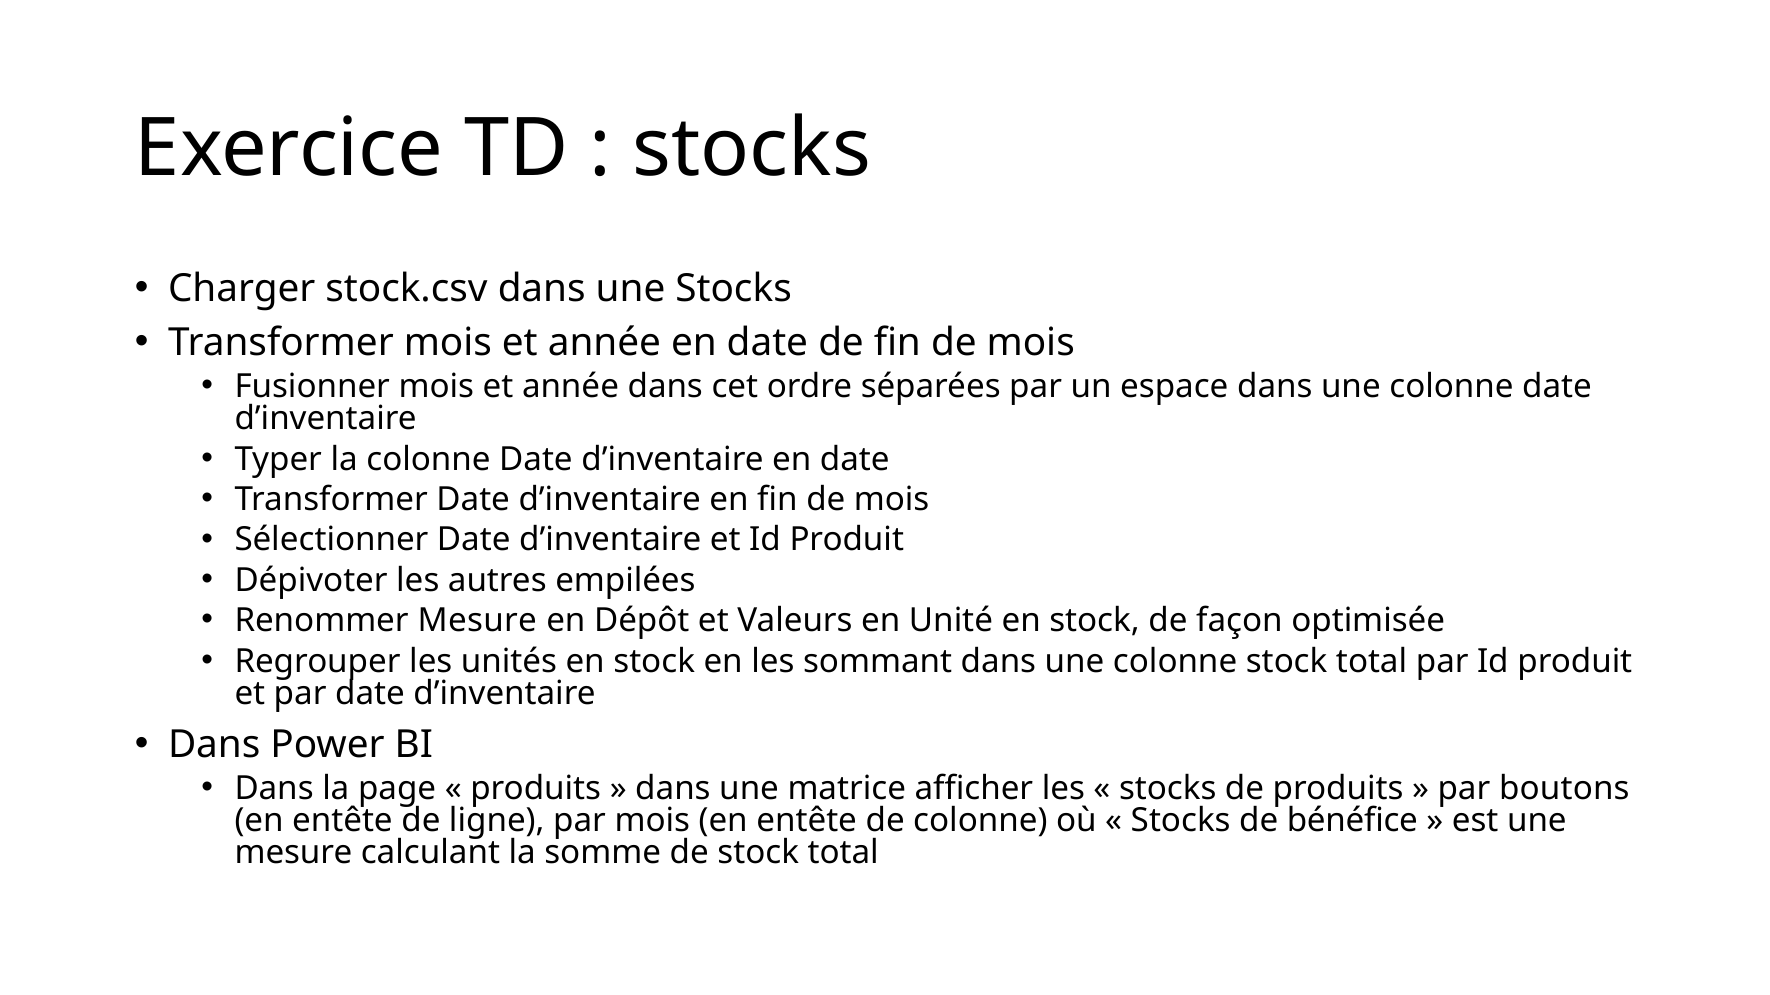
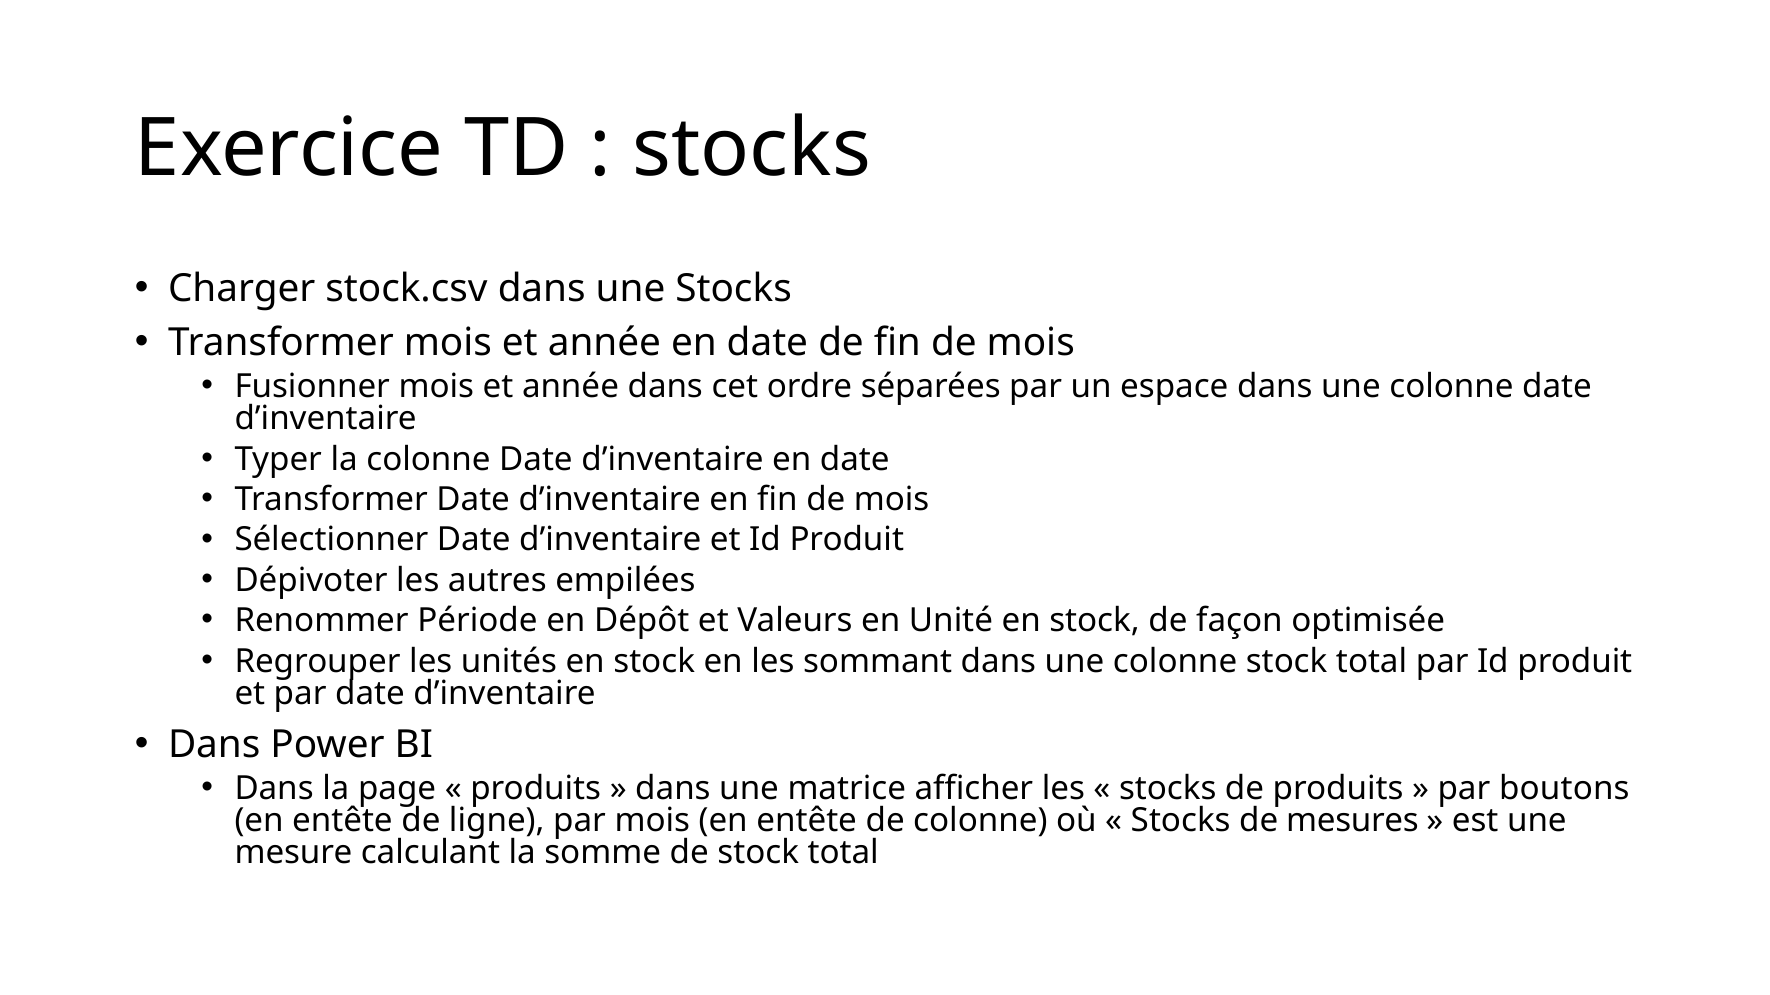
Renommer Mesure: Mesure -> Période
bénéfice: bénéfice -> mesures
